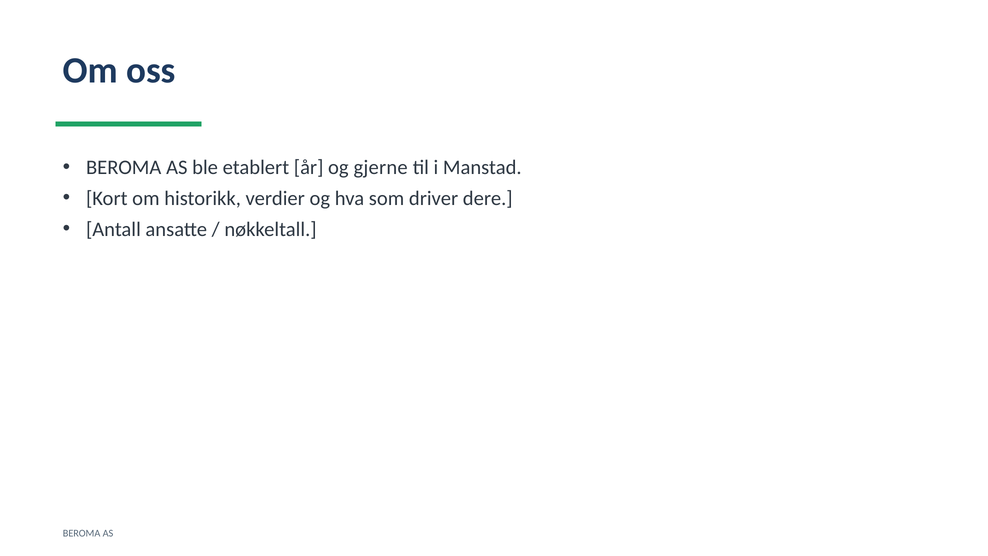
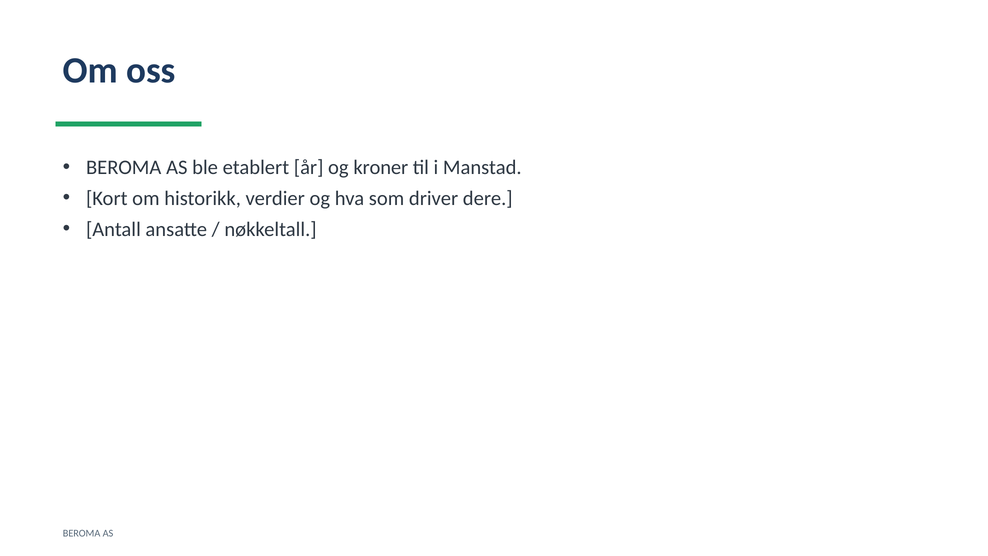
gjerne: gjerne -> kroner
